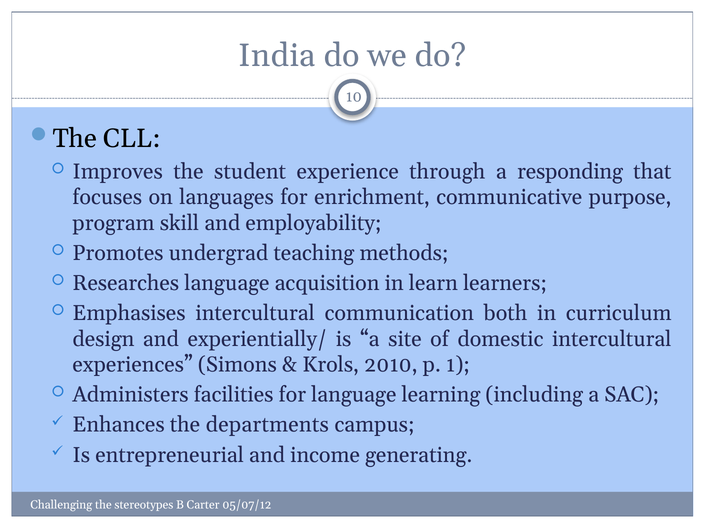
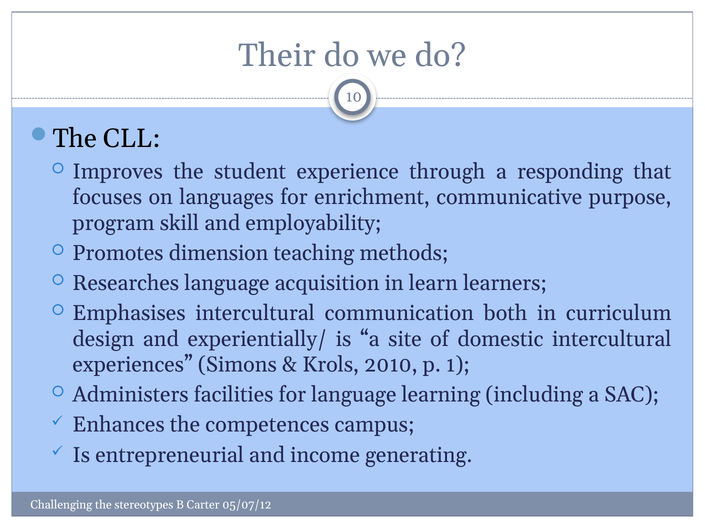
India: India -> Their
undergrad: undergrad -> dimension
departments: departments -> competences
